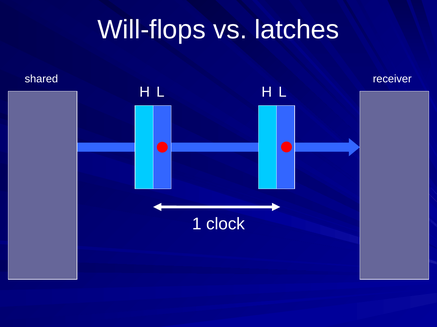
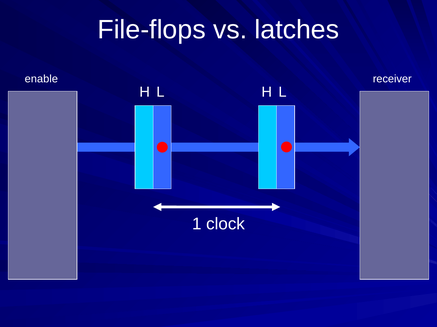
Will-flops: Will-flops -> File-flops
shared: shared -> enable
